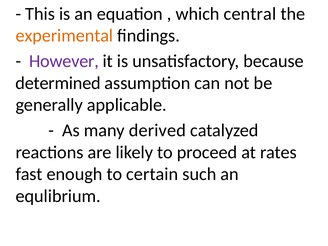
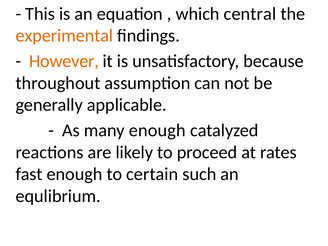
However colour: purple -> orange
determined: determined -> throughout
many derived: derived -> enough
